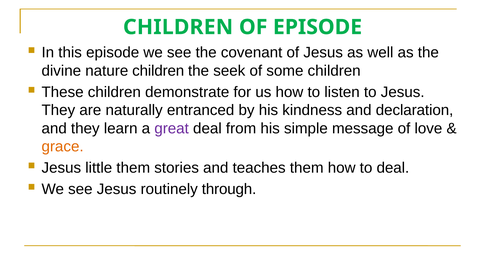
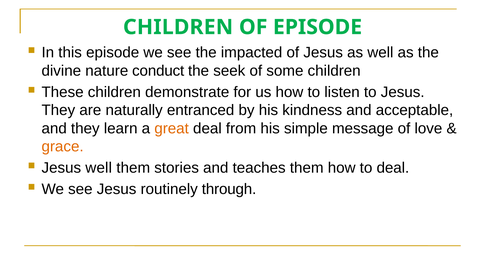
covenant: covenant -> impacted
nature children: children -> conduct
declaration: declaration -> acceptable
great colour: purple -> orange
Jesus little: little -> well
